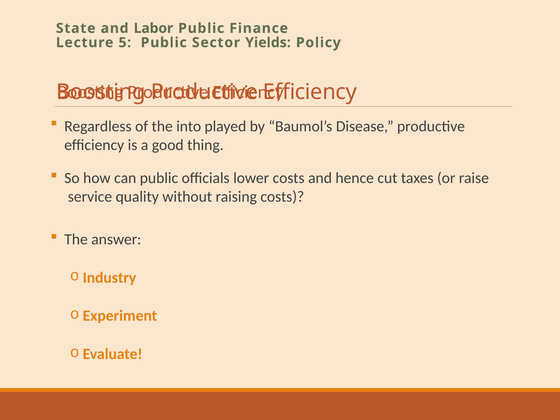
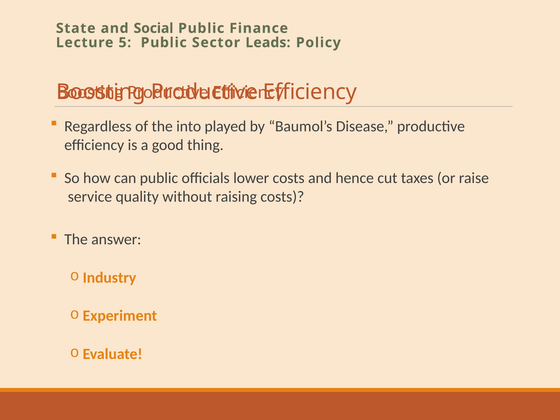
Labor: Labor -> Social
Yields: Yields -> Leads
